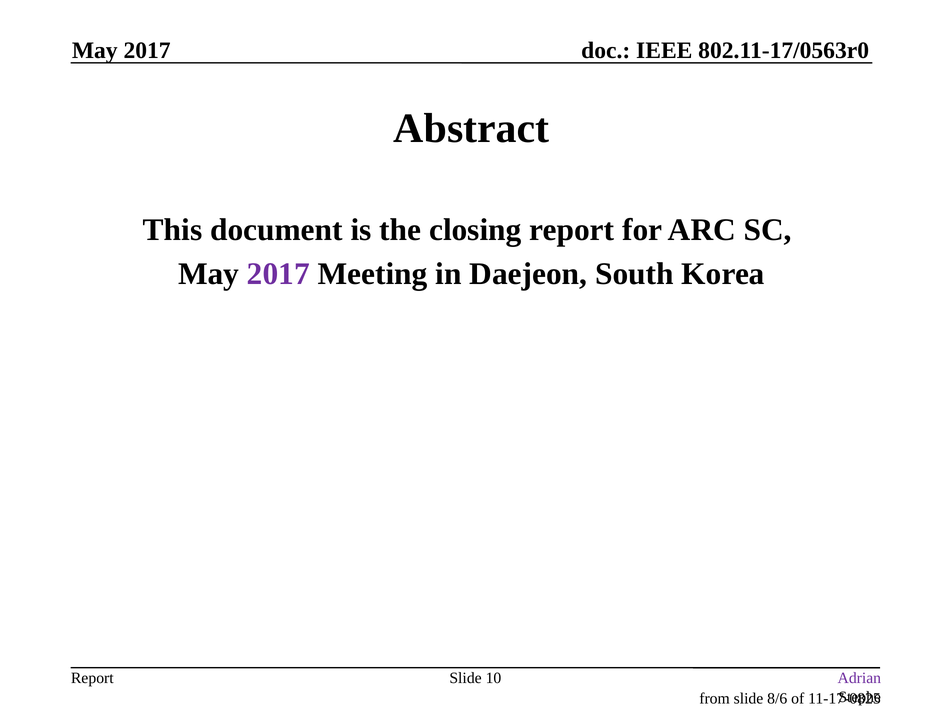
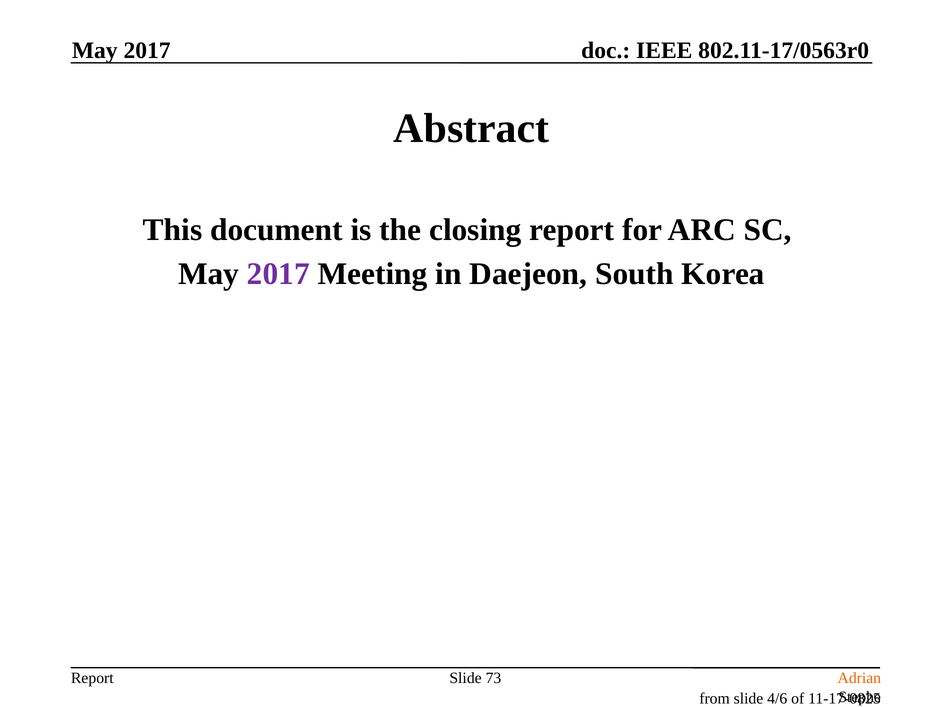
10: 10 -> 73
Adrian colour: purple -> orange
8/6: 8/6 -> 4/6
